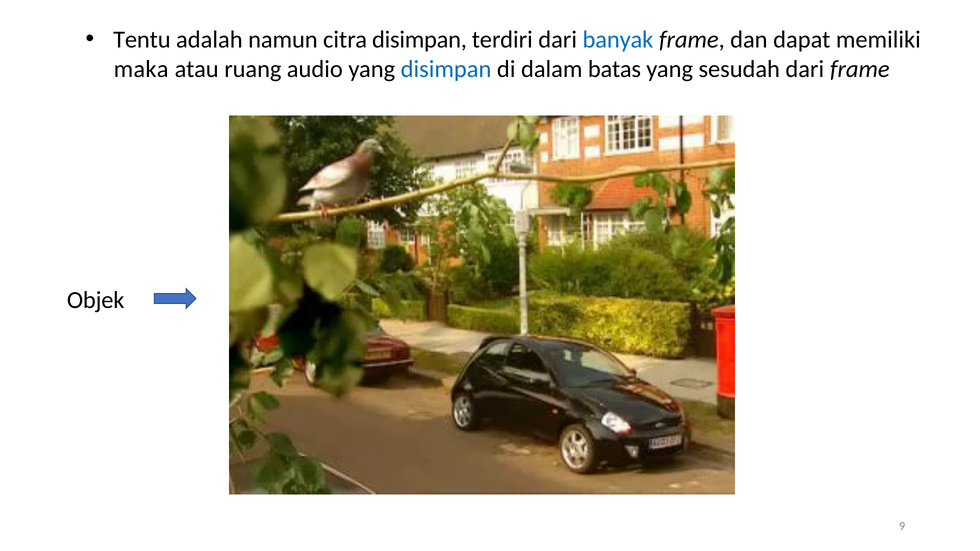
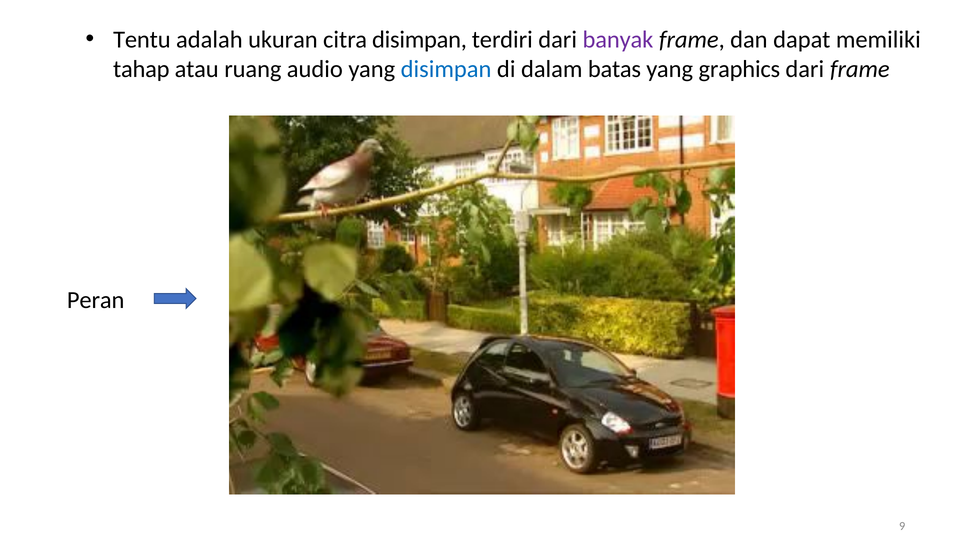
namun: namun -> ukuran
banyak colour: blue -> purple
maka: maka -> tahap
sesudah: sesudah -> graphics
Objek: Objek -> Peran
